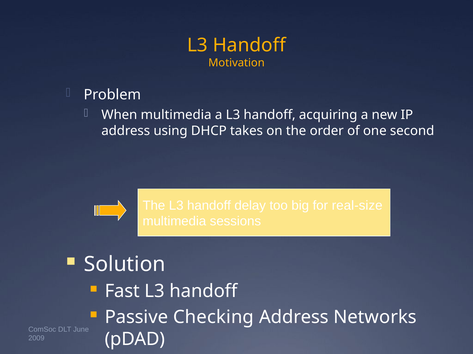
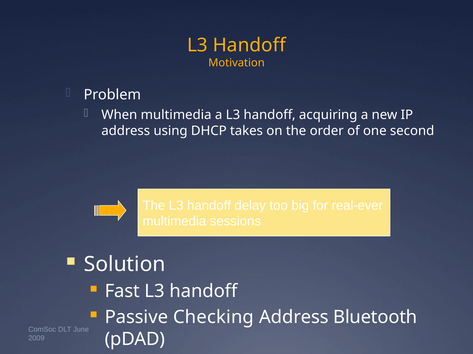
real-size: real-size -> real-ever
Networks: Networks -> Bluetooth
